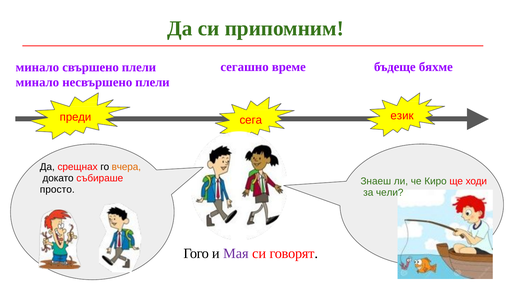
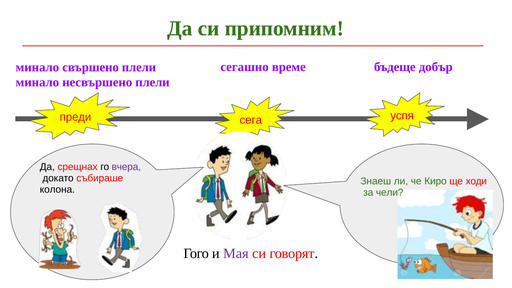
бяхме: бяхме -> добър
език: език -> успя
вчера colour: orange -> purple
просто: просто -> колона
